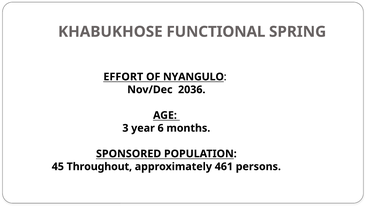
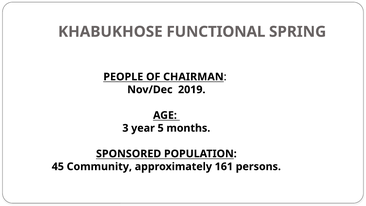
EFFORT: EFFORT -> PEOPLE
NYANGULO: NYANGULO -> CHAIRMAN
2036: 2036 -> 2019
6: 6 -> 5
Throughout: Throughout -> Community
461: 461 -> 161
